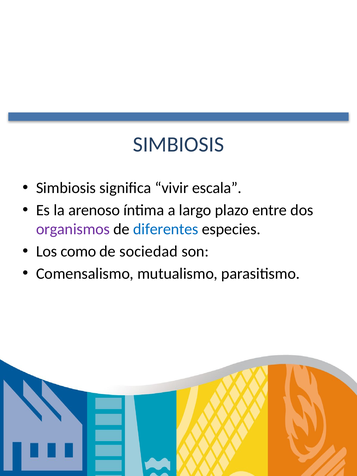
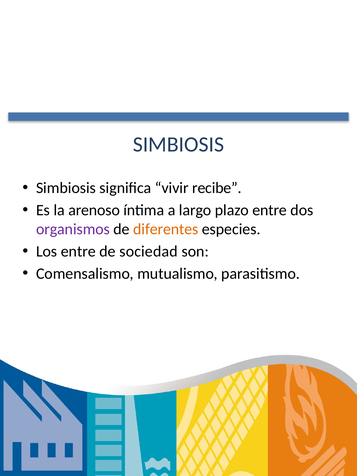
escala: escala -> recibe
diferentes colour: blue -> orange
Los como: como -> entre
